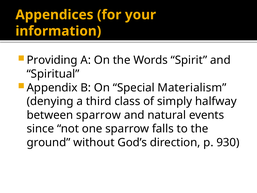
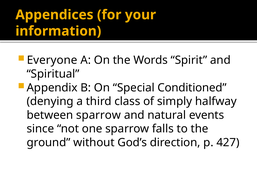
Providing: Providing -> Everyone
Materialism: Materialism -> Conditioned
930: 930 -> 427
